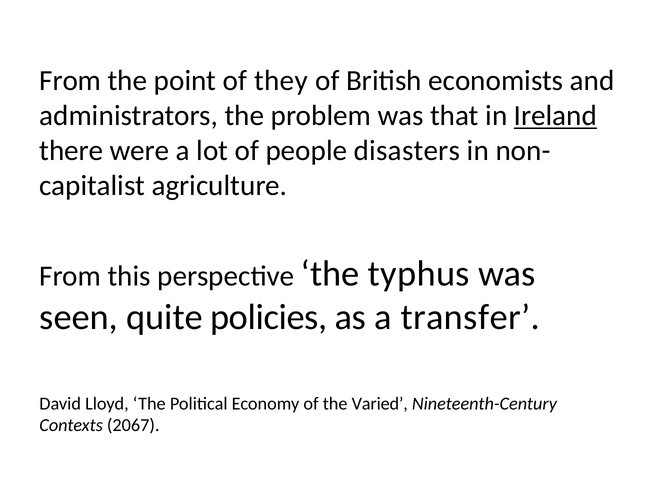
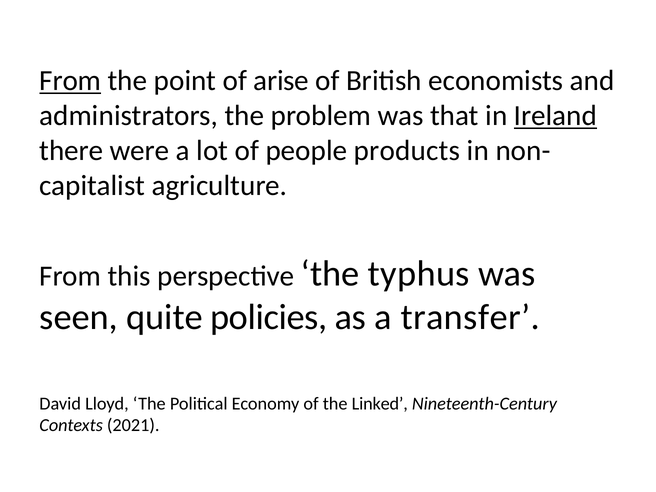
From at (70, 81) underline: none -> present
they: they -> arise
disasters: disasters -> products
Varied: Varied -> Linked
2067: 2067 -> 2021
